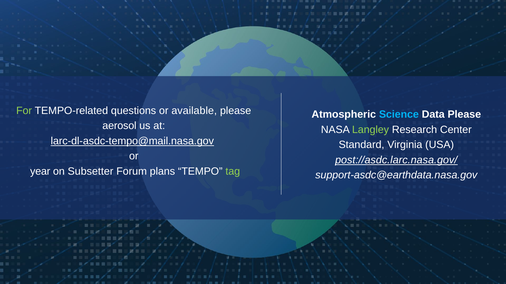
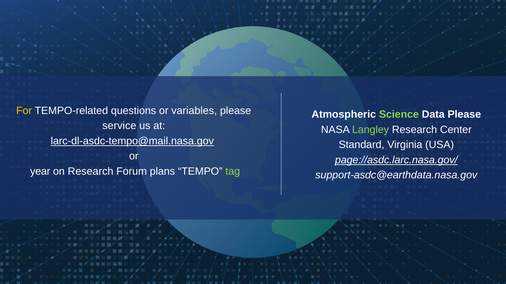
For colour: light green -> yellow
available: available -> variables
Science colour: light blue -> light green
aerosol: aerosol -> service
post://asdc.larc.nasa.gov/: post://asdc.larc.nasa.gov/ -> page://asdc.larc.nasa.gov/
on Subsetter: Subsetter -> Research
